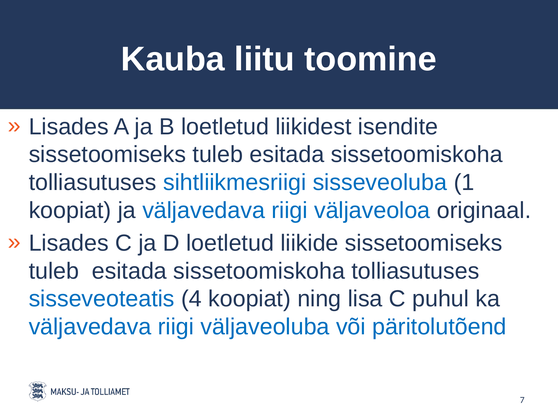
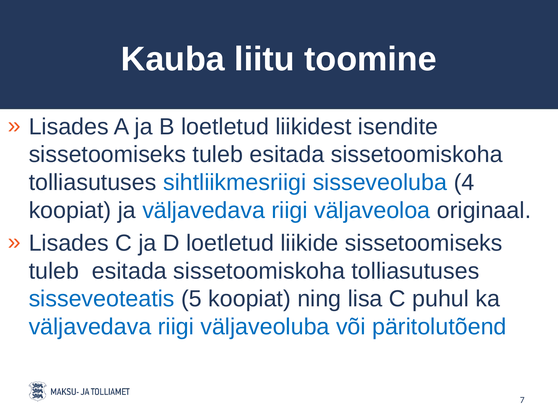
1: 1 -> 4
4: 4 -> 5
